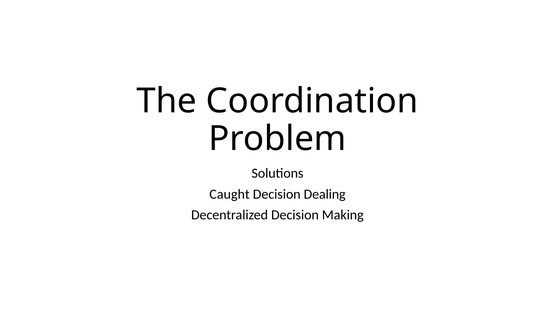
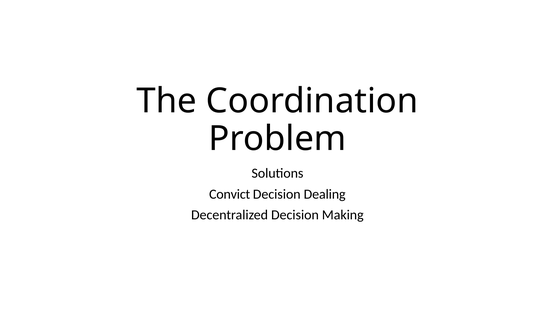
Caught: Caught -> Convict
